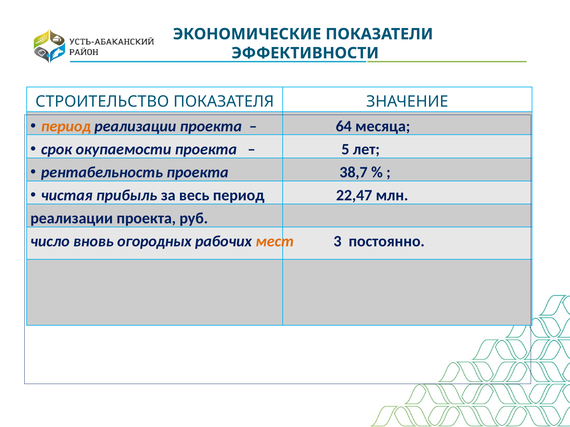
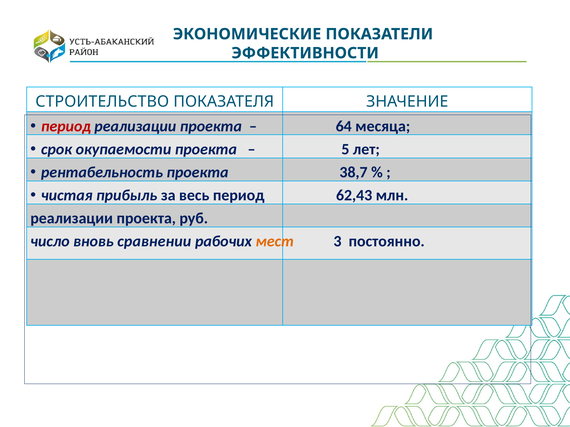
период at (66, 126) colour: orange -> red
22,47: 22,47 -> 62,43
огородных: огородных -> сравнении
